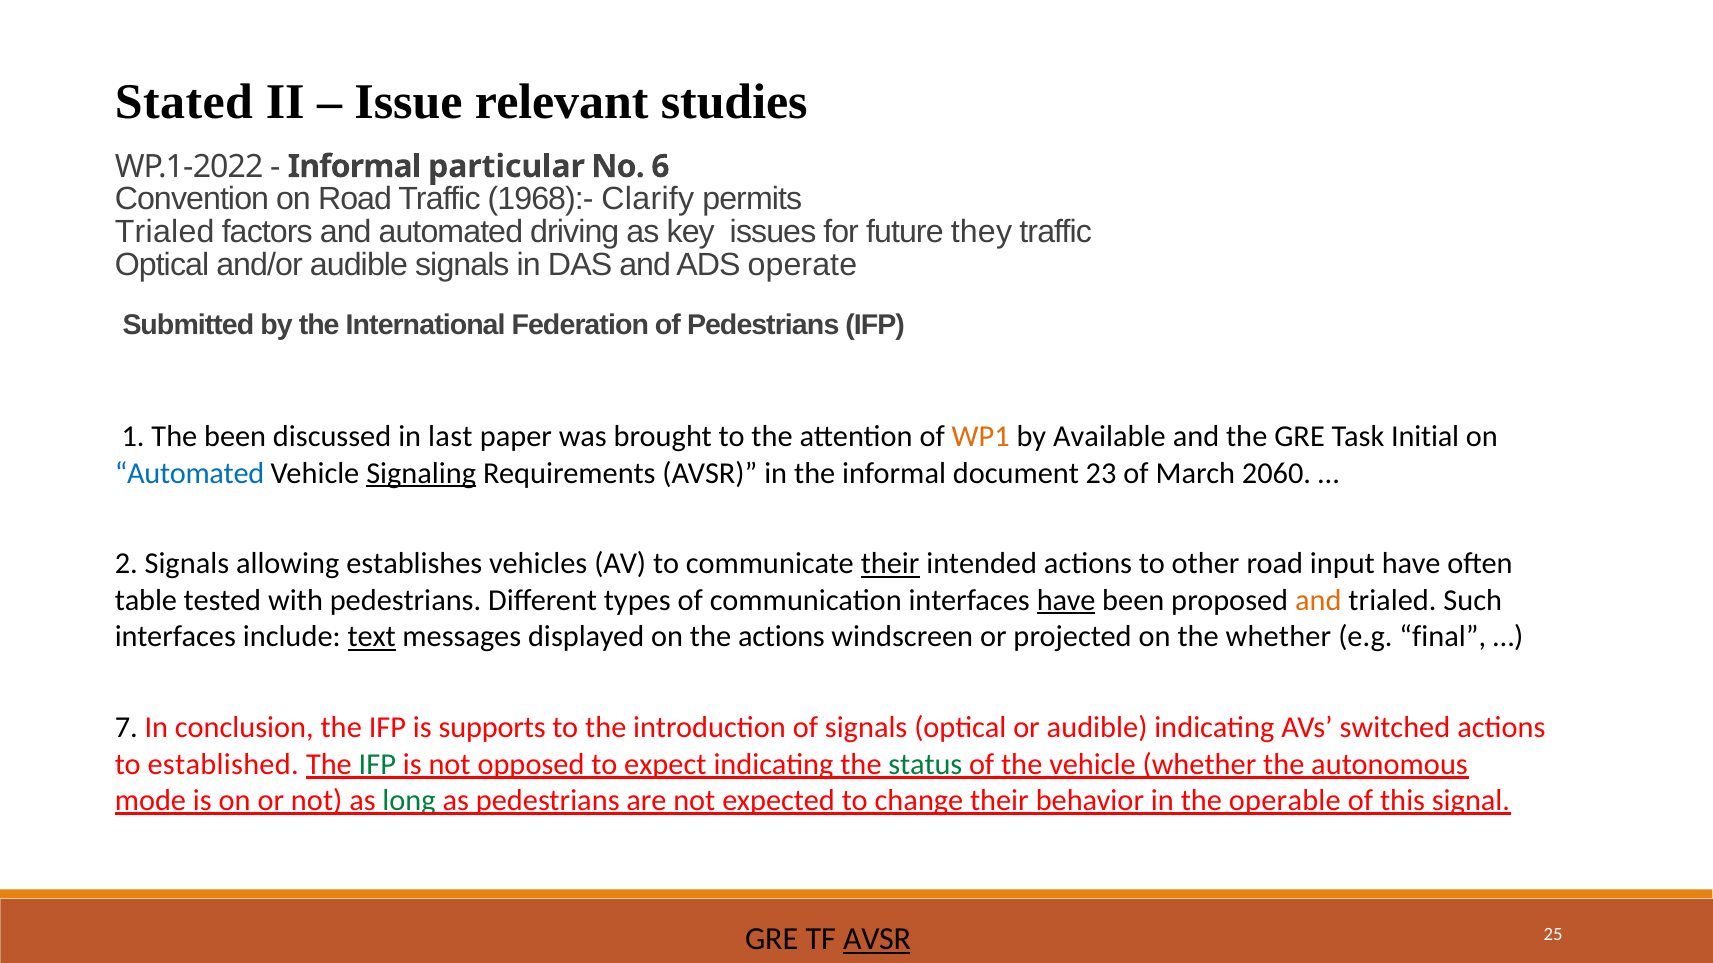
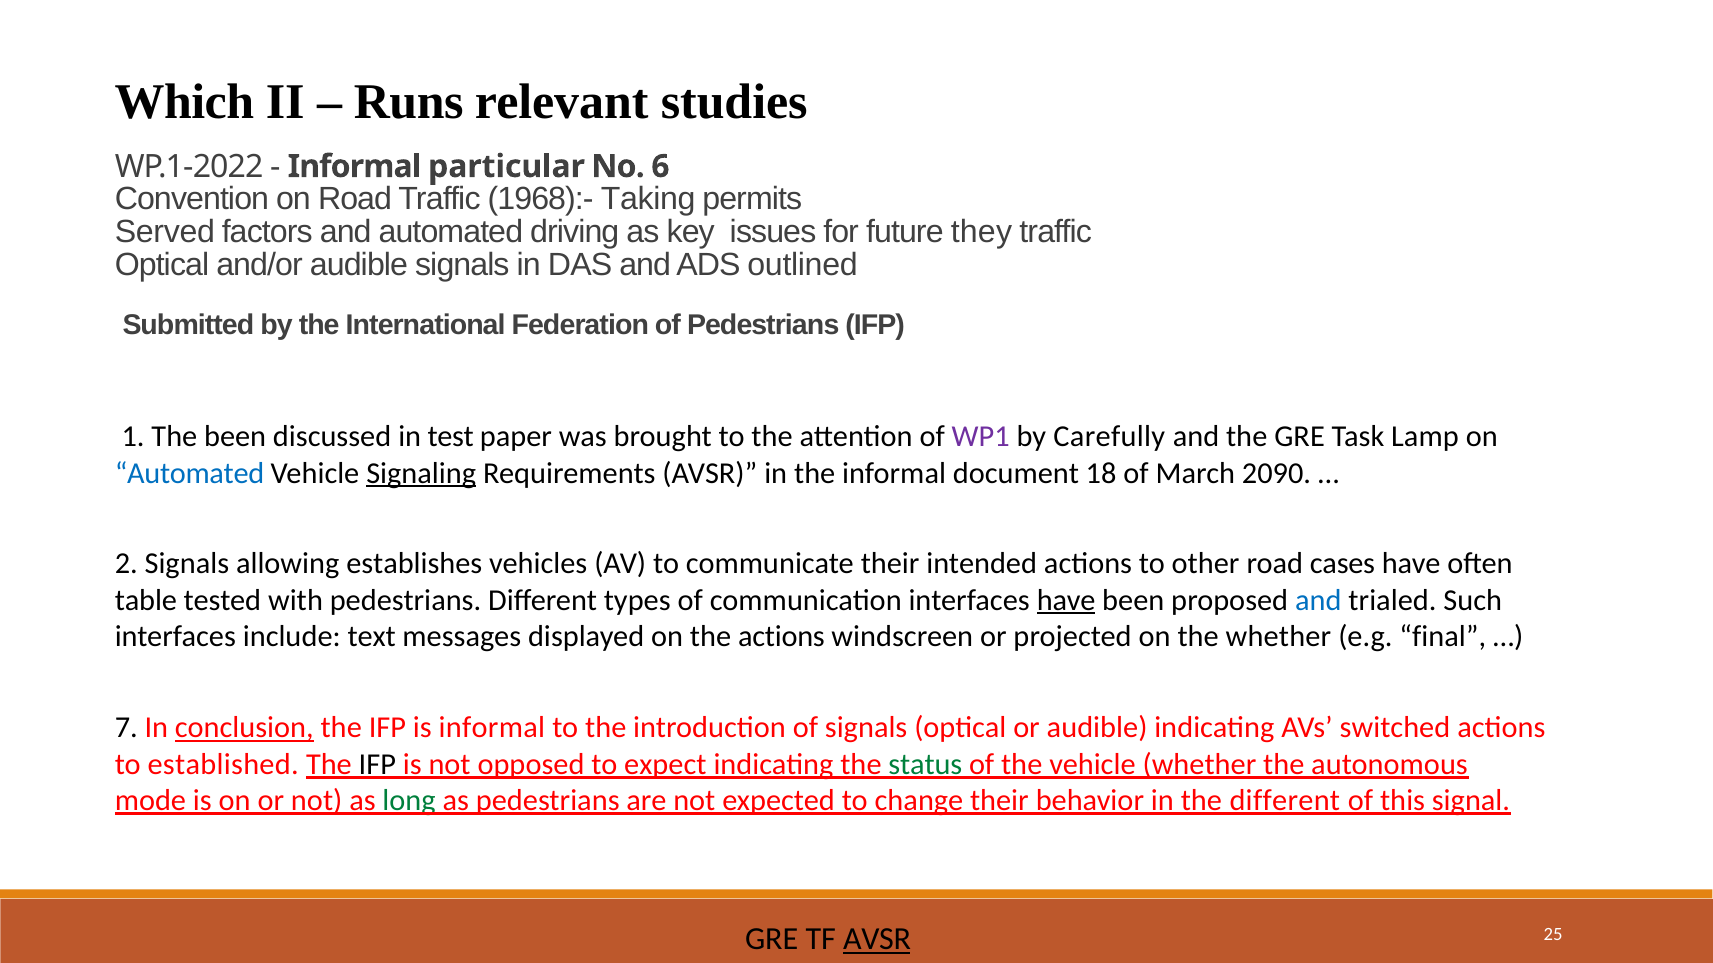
Stated: Stated -> Which
Issue: Issue -> Runs
Clarify: Clarify -> Taking
Trialed at (165, 232): Trialed -> Served
operate: operate -> outlined
last: last -> test
WP1 colour: orange -> purple
Available: Available -> Carefully
Initial: Initial -> Lamp
23: 23 -> 18
2060: 2060 -> 2090
their at (890, 564) underline: present -> none
input: input -> cases
and at (1318, 601) colour: orange -> blue
text underline: present -> none
conclusion underline: none -> present
is supports: supports -> informal
IFP at (377, 765) colour: green -> black
the operable: operable -> different
